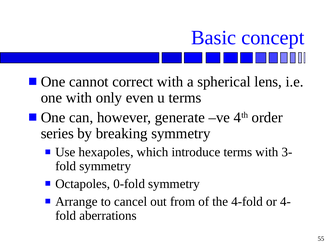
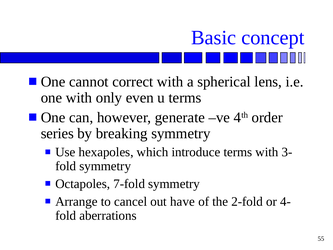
0-fold: 0-fold -> 7-fold
from: from -> have
4-fold: 4-fold -> 2-fold
